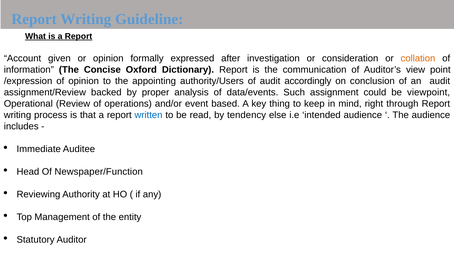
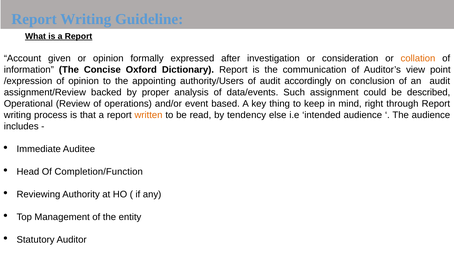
viewpoint: viewpoint -> described
written colour: blue -> orange
Newspaper/Function: Newspaper/Function -> Completion/Function
